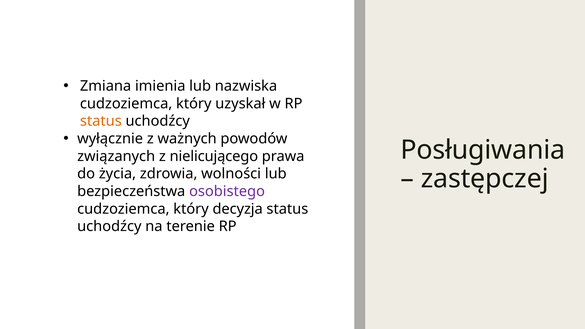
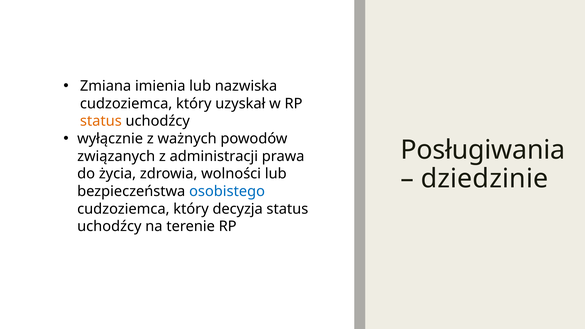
nielicującego: nielicującego -> administracji
zastępczej: zastępczej -> dziedzinie
osobistego colour: purple -> blue
